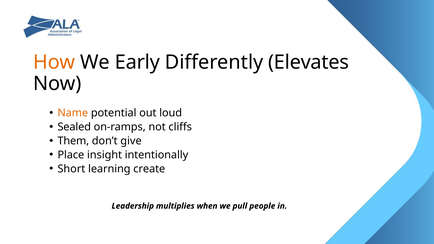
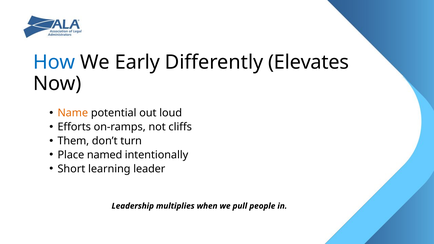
How colour: orange -> blue
Sealed: Sealed -> Efforts
give: give -> turn
insight: insight -> named
create: create -> leader
